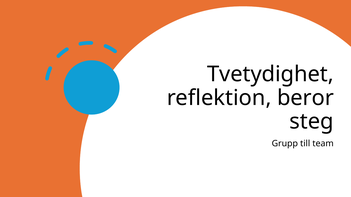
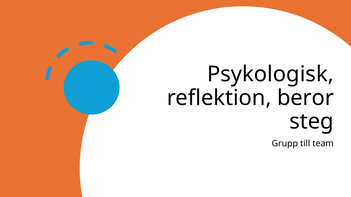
Tvetydighet: Tvetydighet -> Psykologisk
